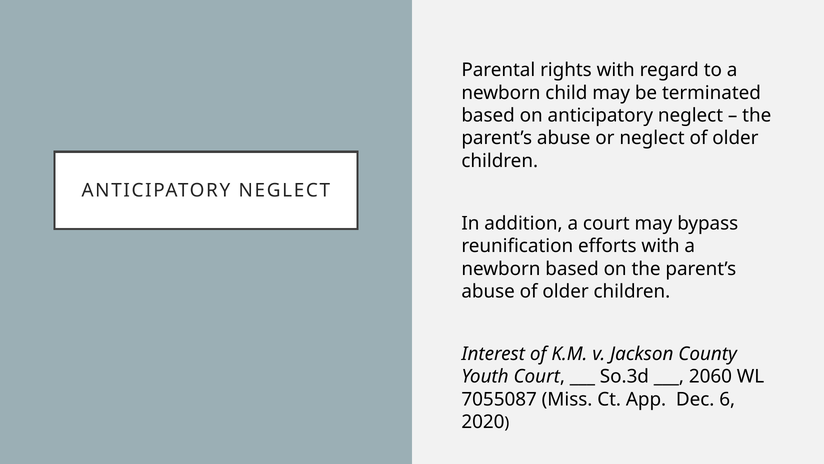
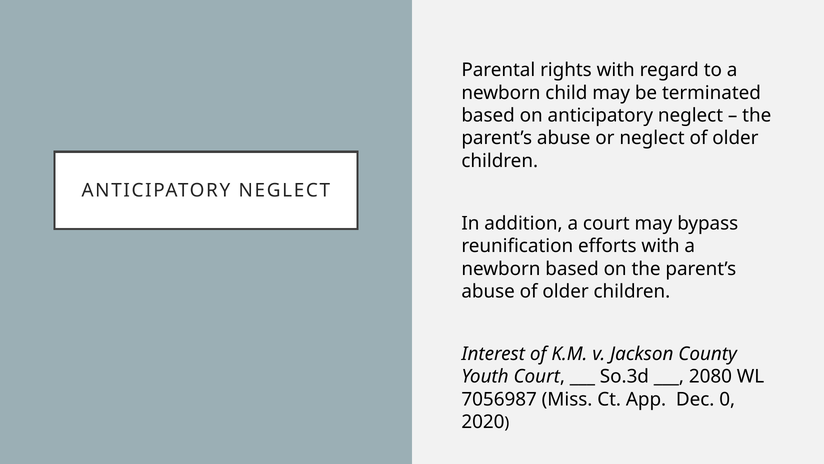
2060: 2060 -> 2080
7055087: 7055087 -> 7056987
6: 6 -> 0
